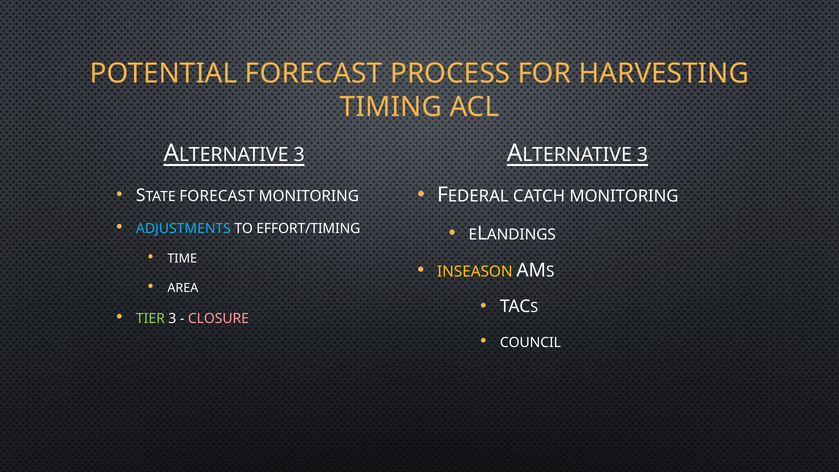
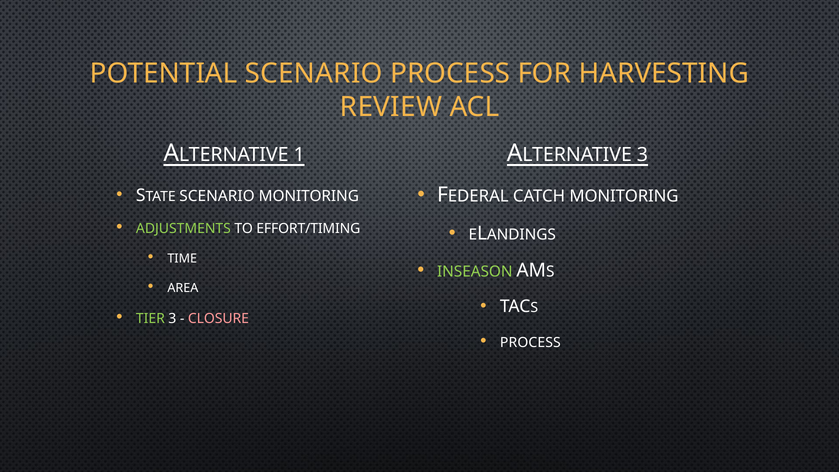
POTENTIAL FORECAST: FORECAST -> SCENARIO
TIMING: TIMING -> REVIEW
3 at (299, 155): 3 -> 1
FORECAST at (217, 196): FORECAST -> SCENARIO
ADJUSTMENTS colour: light blue -> light green
INSEASON colour: yellow -> light green
COUNCIL at (530, 343): COUNCIL -> PROCESS
